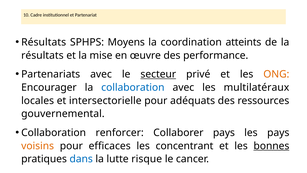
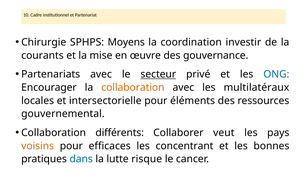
Résultats at (44, 42): Résultats -> Chirurgie
atteints: atteints -> investir
résultats at (42, 55): résultats -> courants
performance: performance -> gouvernance
ONG colour: orange -> blue
collaboration at (133, 87) colour: blue -> orange
adéquats: adéquats -> éléments
renforcer: renforcer -> différents
Collaborer pays: pays -> veut
bonnes underline: present -> none
